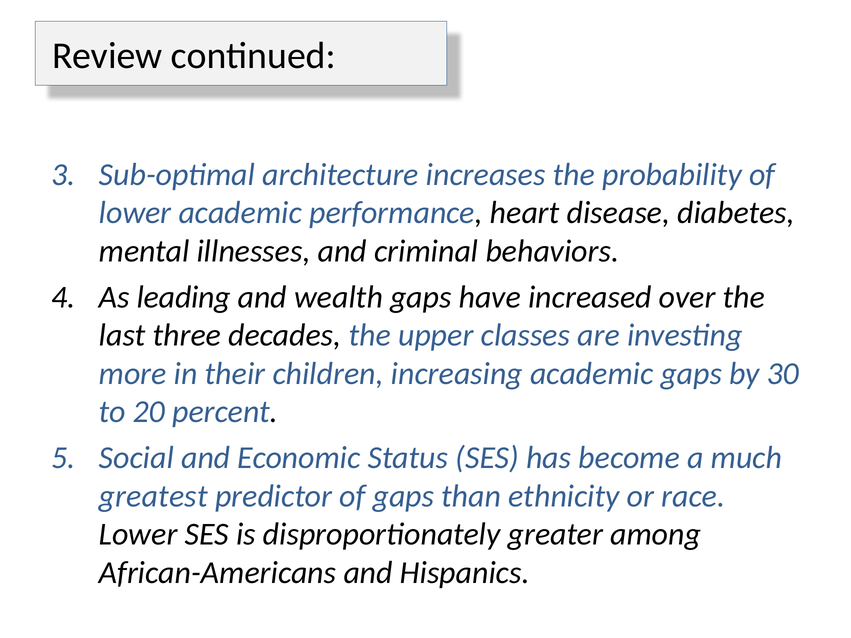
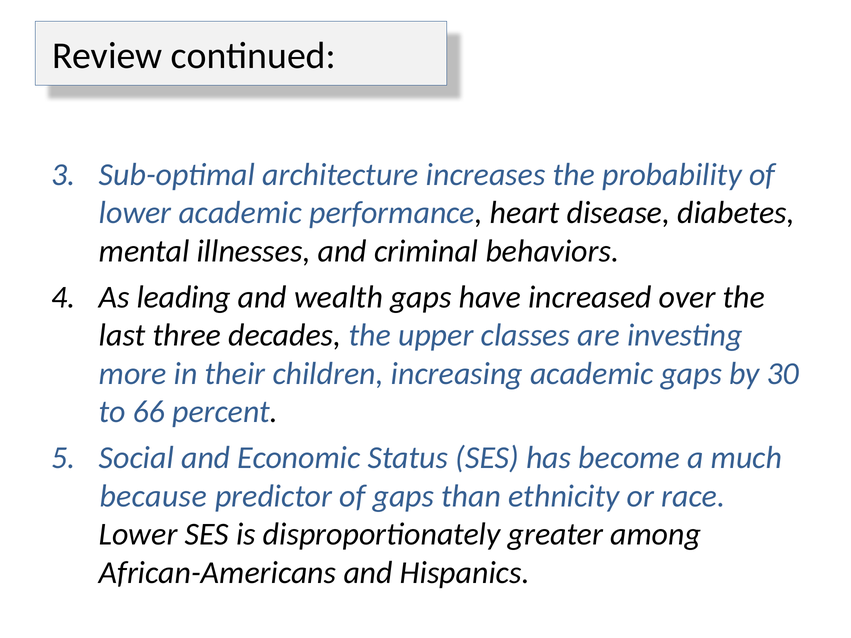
20: 20 -> 66
greatest: greatest -> because
